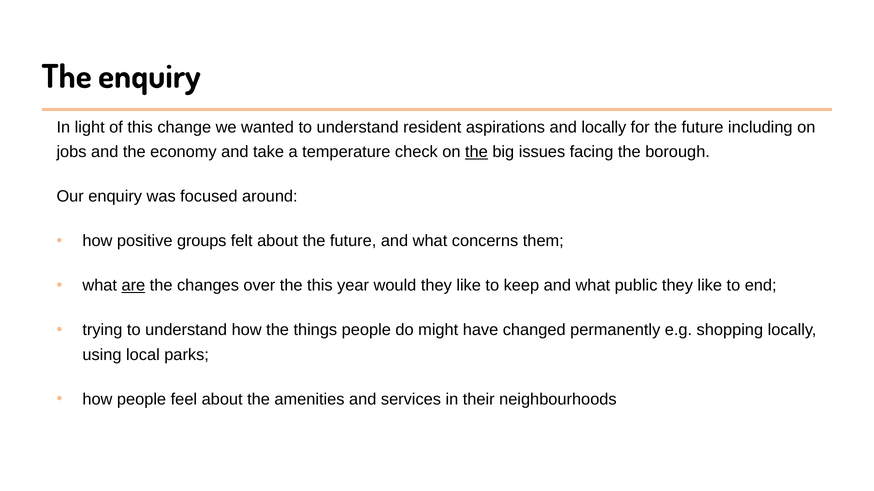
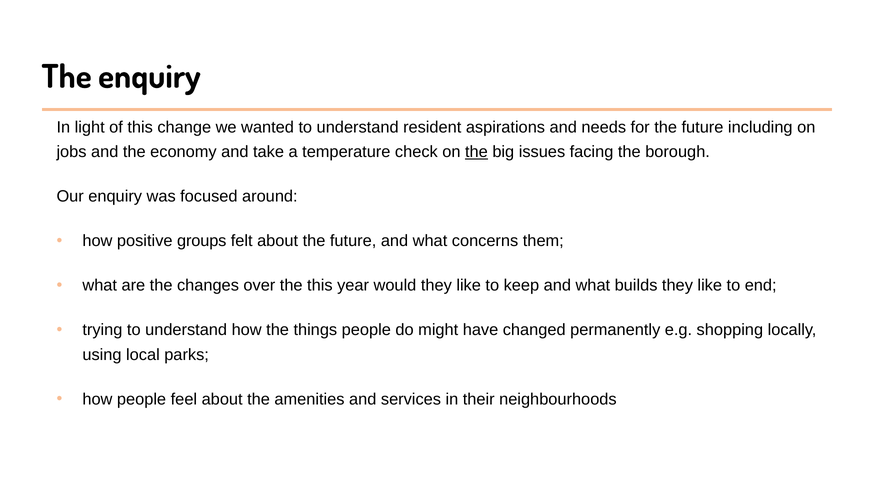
and locally: locally -> needs
are underline: present -> none
public: public -> builds
